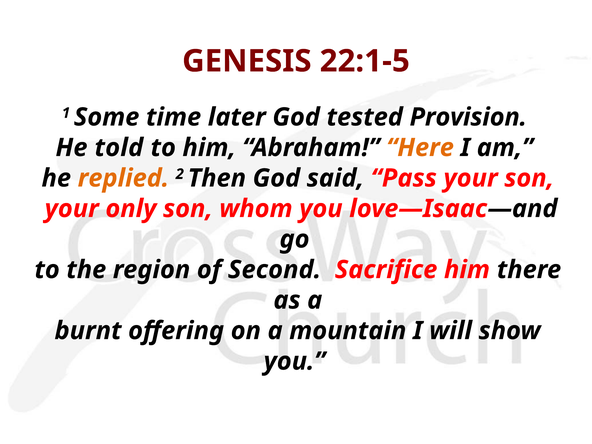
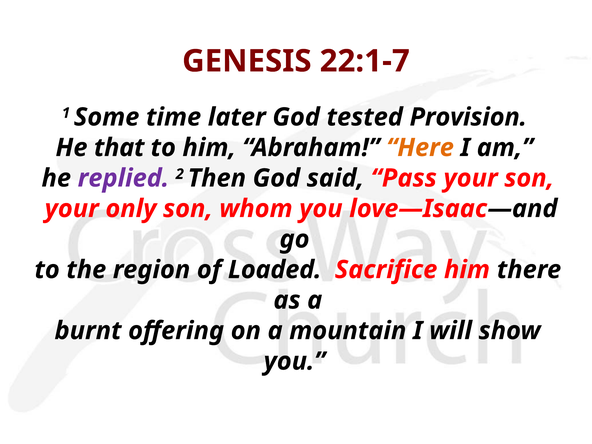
22:1-5: 22:1-5 -> 22:1-7
told: told -> that
replied colour: orange -> purple
Second: Second -> Loaded
